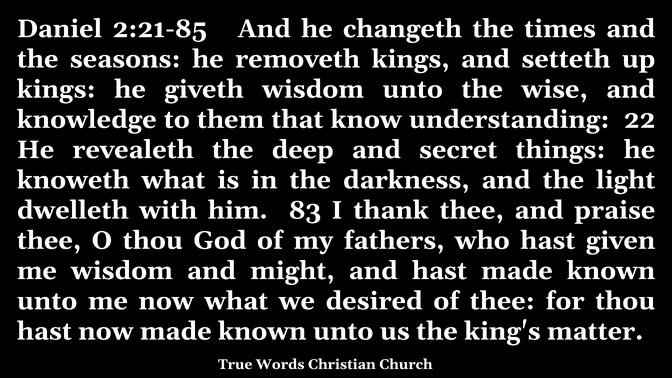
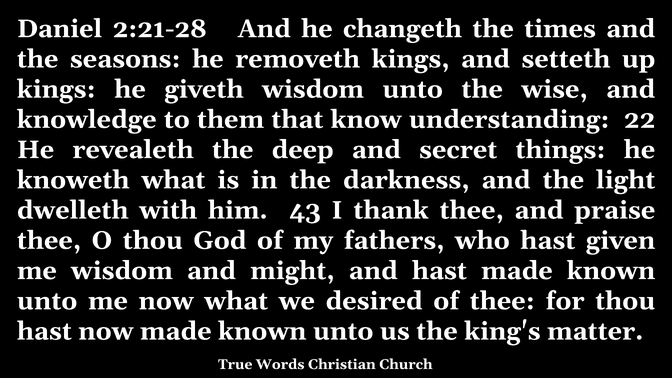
2:21-85: 2:21-85 -> 2:21-28
83: 83 -> 43
